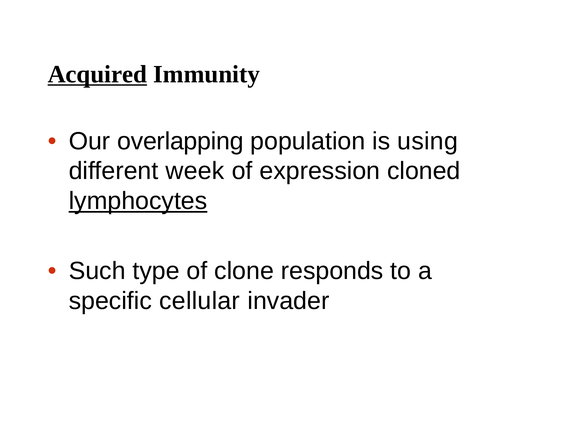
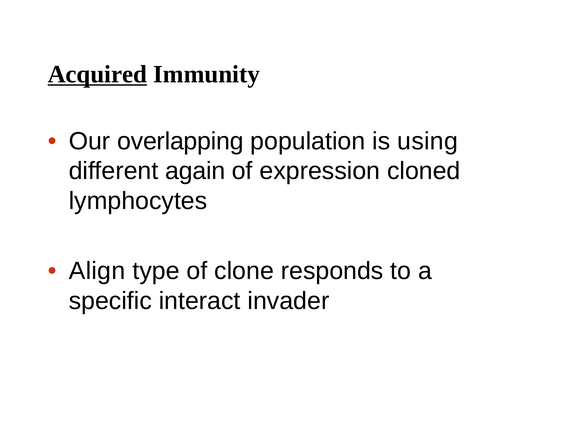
week: week -> again
lymphocytes underline: present -> none
Such: Such -> Align
cellular: cellular -> interact
